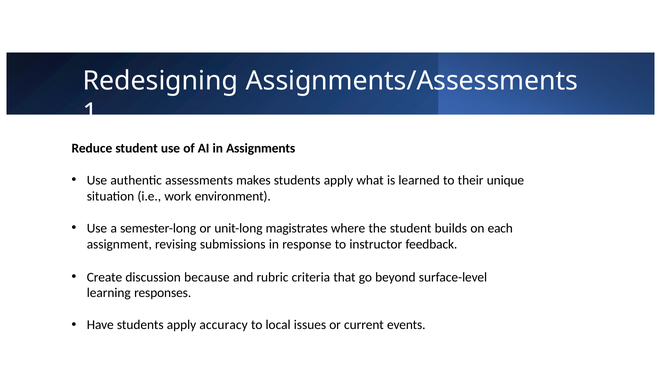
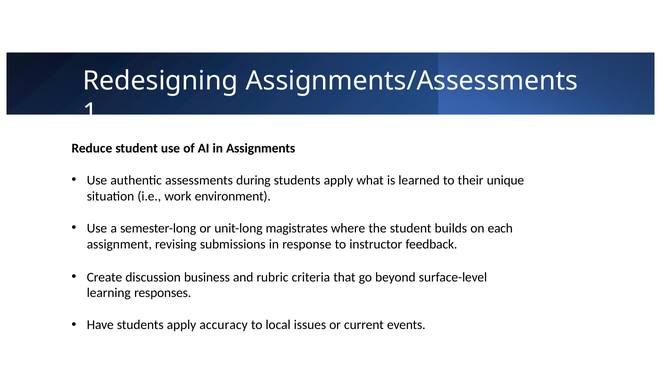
makes: makes -> during
because: because -> business
